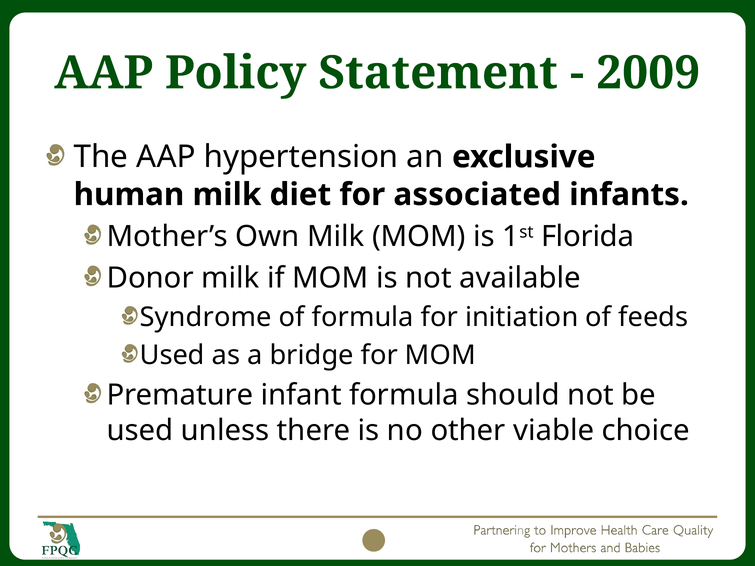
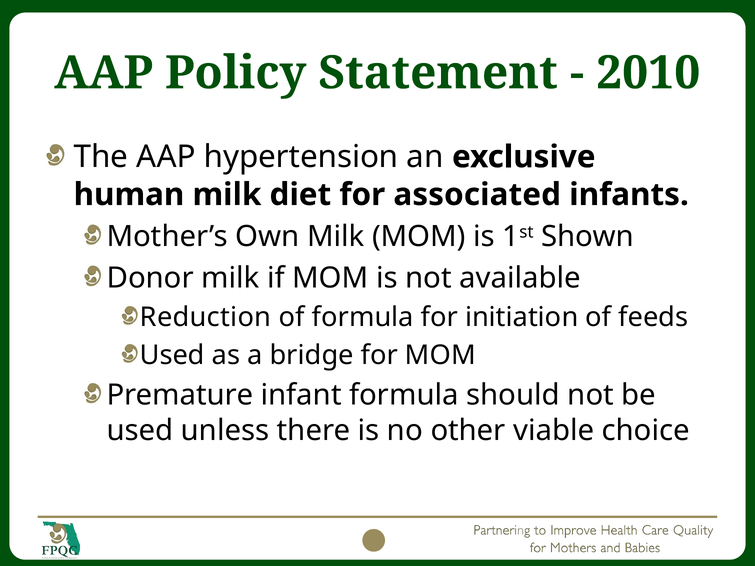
2009: 2009 -> 2010
Florida: Florida -> Shown
Syndrome: Syndrome -> Reduction
